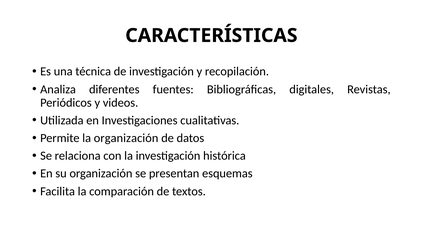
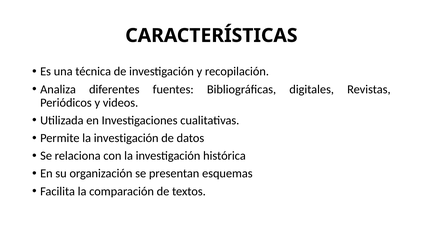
Permite la organización: organización -> investigación
